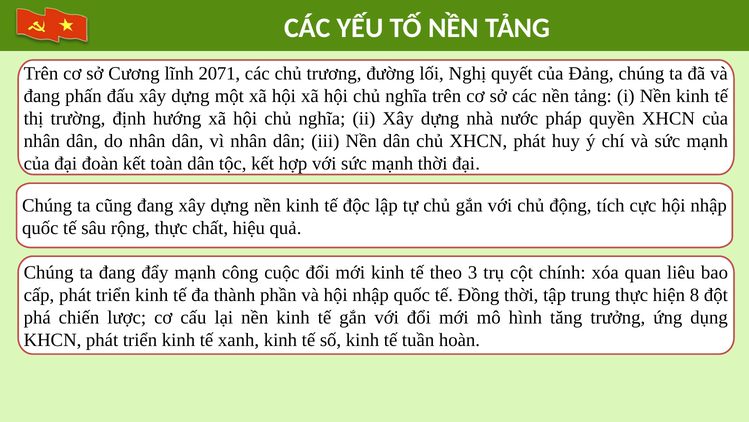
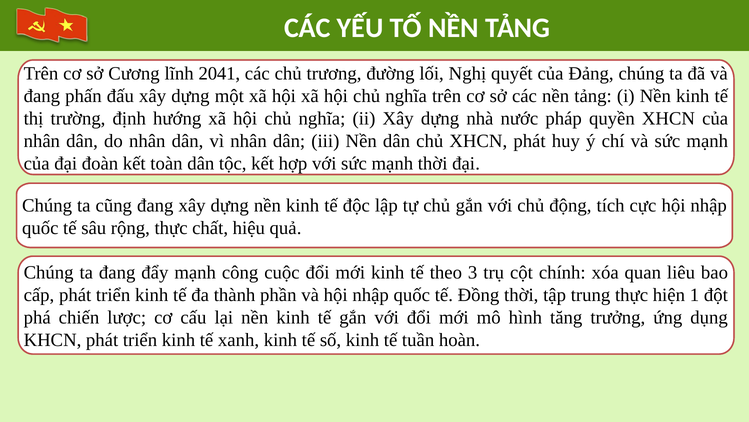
2071: 2071 -> 2041
8: 8 -> 1
